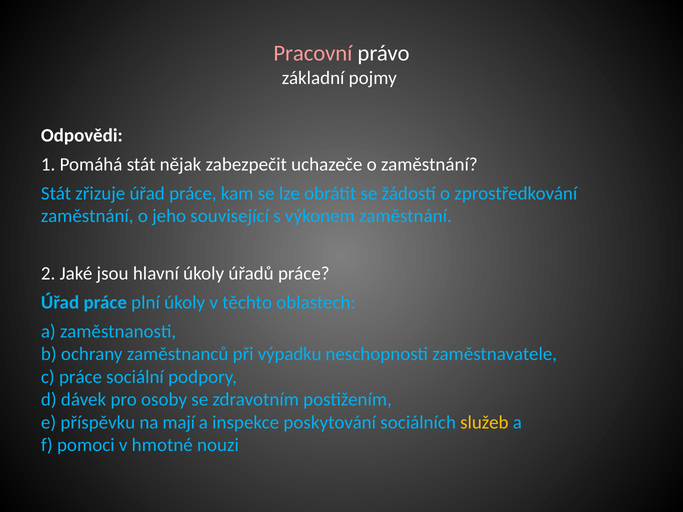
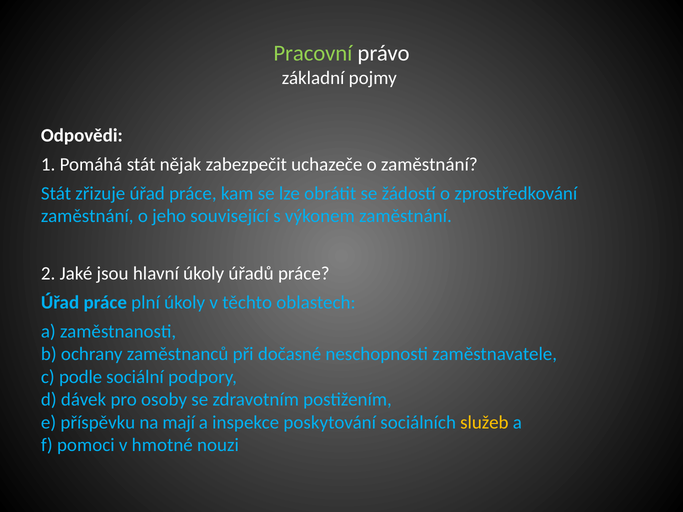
Pracovní colour: pink -> light green
výpadku: výpadku -> dočasné
c práce: práce -> podle
